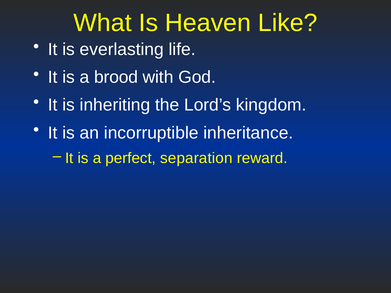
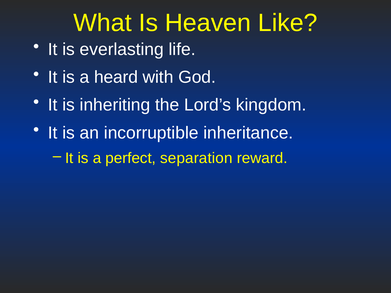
brood: brood -> heard
